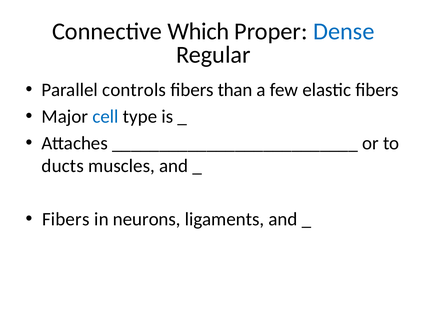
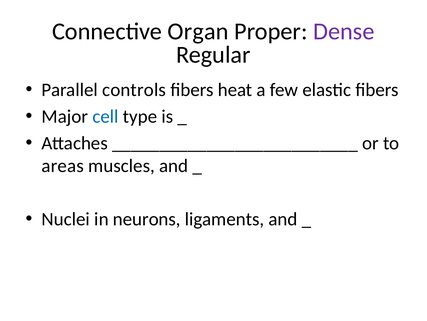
Which: Which -> Organ
Dense colour: blue -> purple
than: than -> heat
ducts: ducts -> areas
Fibers at (66, 219): Fibers -> Nuclei
